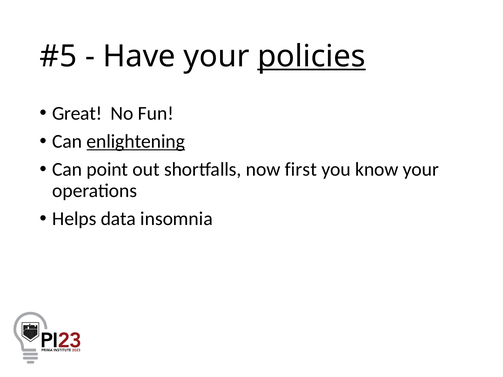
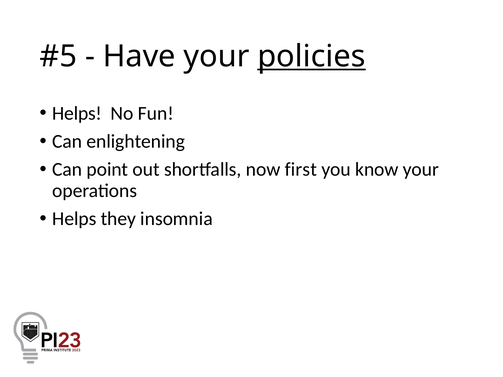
Great at (77, 113): Great -> Helps
enlightening underline: present -> none
data: data -> they
